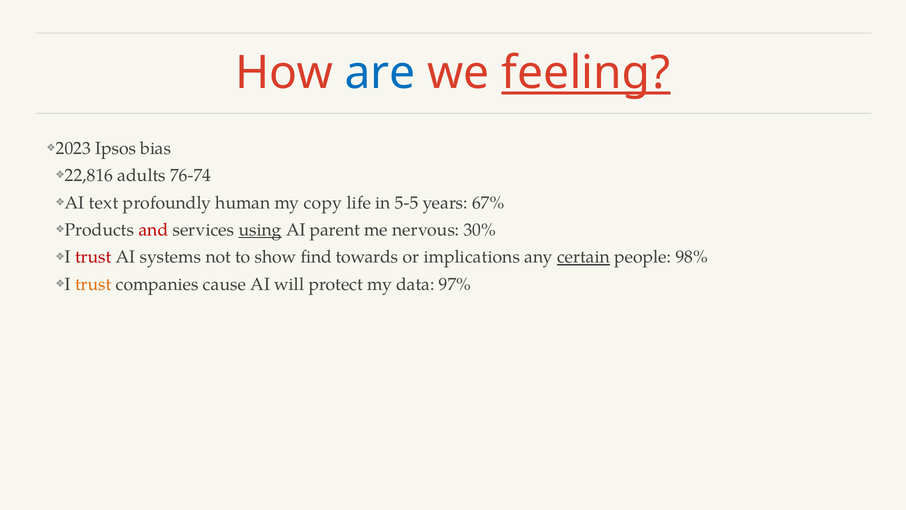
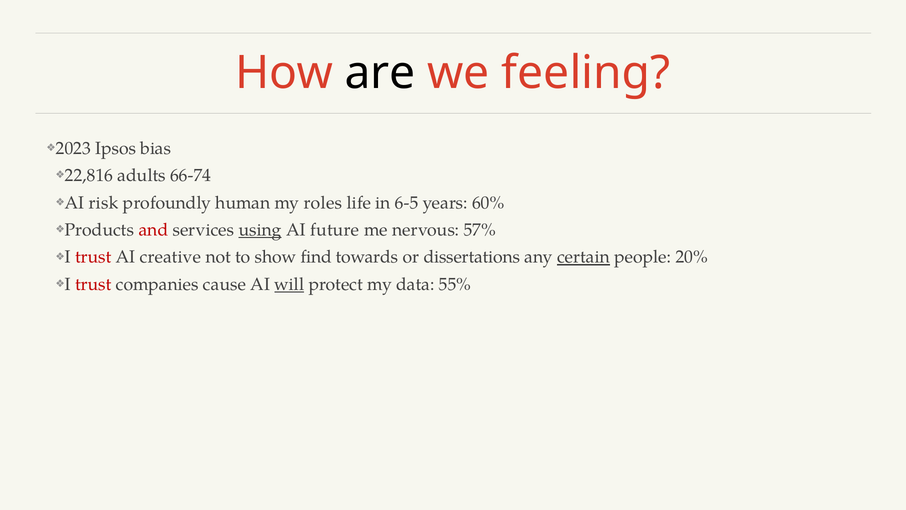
are colour: blue -> black
feeling underline: present -> none
76-74: 76-74 -> 66-74
text: text -> risk
copy: copy -> roles
5-5: 5-5 -> 6-5
67%: 67% -> 60%
parent: parent -> future
30%: 30% -> 57%
systems: systems -> creative
implications: implications -> dissertations
98%: 98% -> 20%
trust at (93, 284) colour: orange -> red
will underline: none -> present
97%: 97% -> 55%
